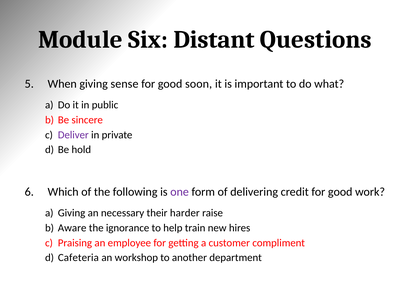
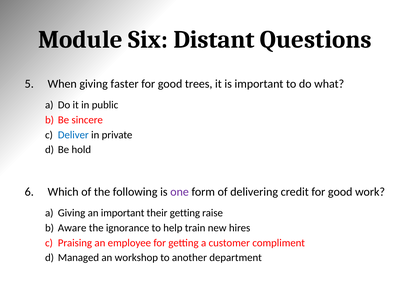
sense: sense -> faster
soon: soon -> trees
Deliver colour: purple -> blue
an necessary: necessary -> important
their harder: harder -> getting
Cafeteria: Cafeteria -> Managed
